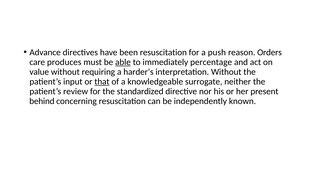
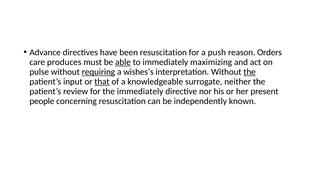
percentage: percentage -> maximizing
value: value -> pulse
requiring underline: none -> present
harder’s: harder’s -> wishes’s
the at (250, 72) underline: none -> present
the standardized: standardized -> immediately
behind: behind -> people
